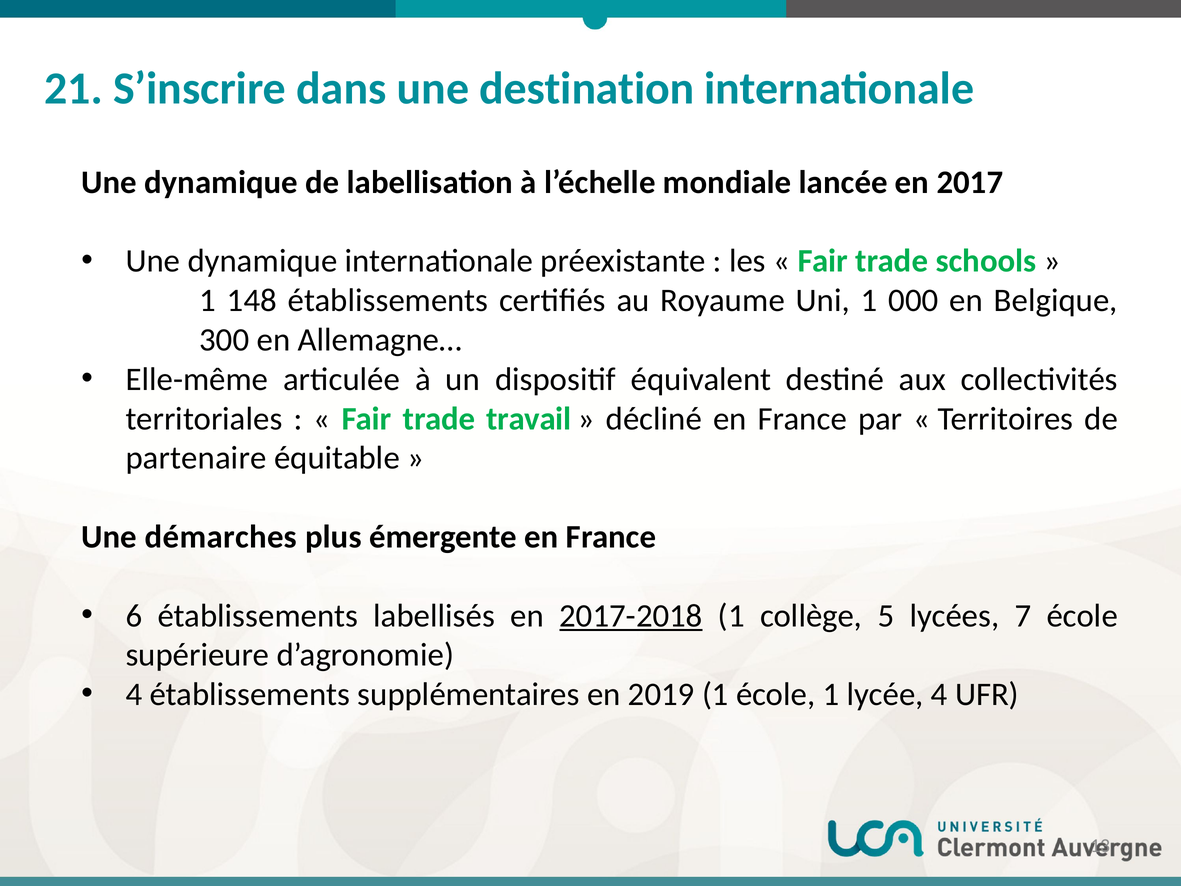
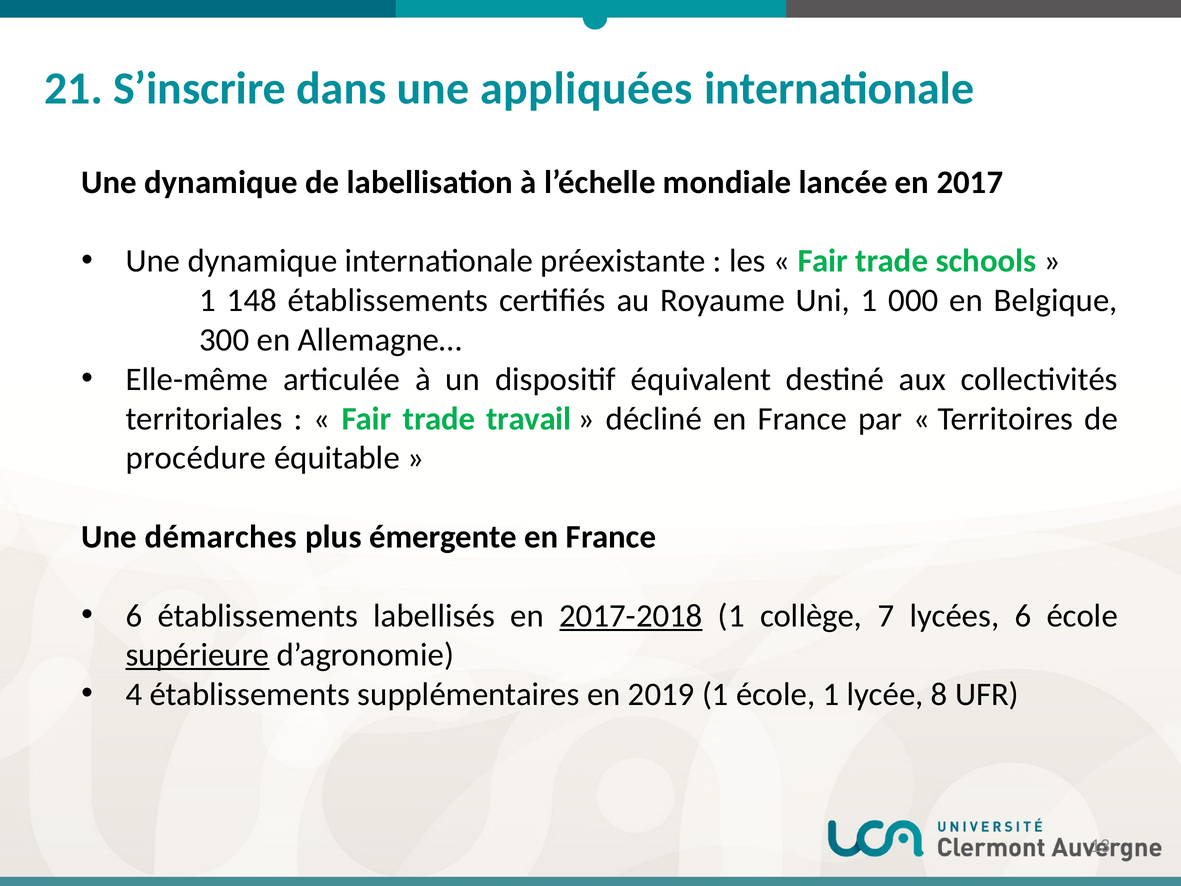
destination: destination -> appliquées
partenaire: partenaire -> procédure
5: 5 -> 7
lycées 7: 7 -> 6
supérieure underline: none -> present
lycée 4: 4 -> 8
